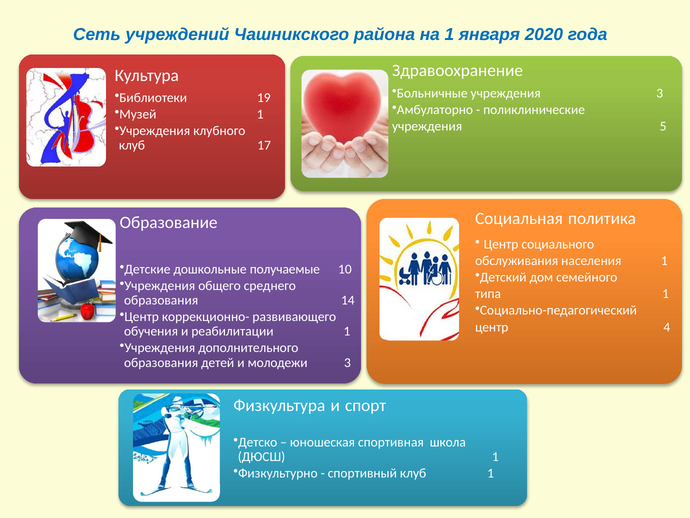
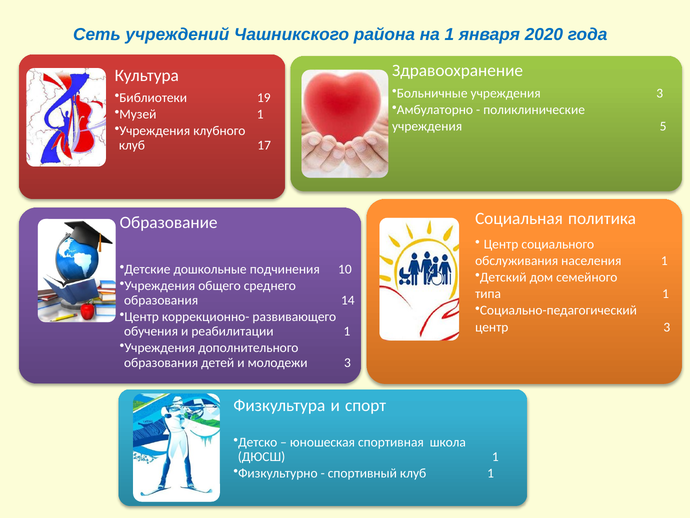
получаемые: получаемые -> подчинения
центр 4: 4 -> 3
